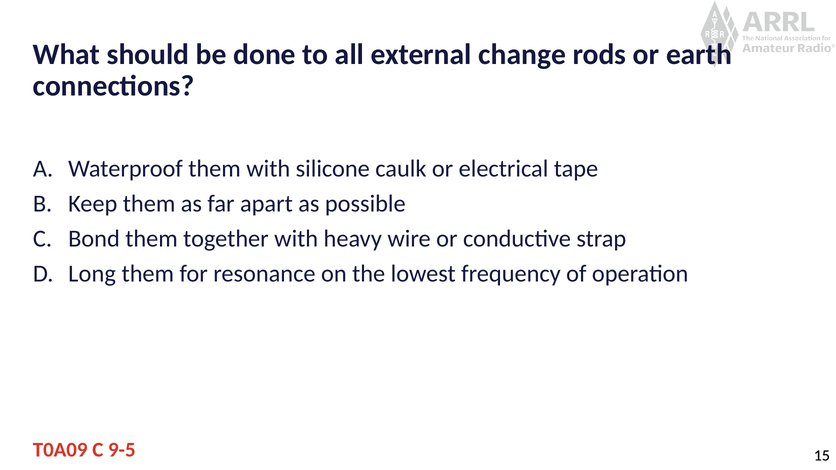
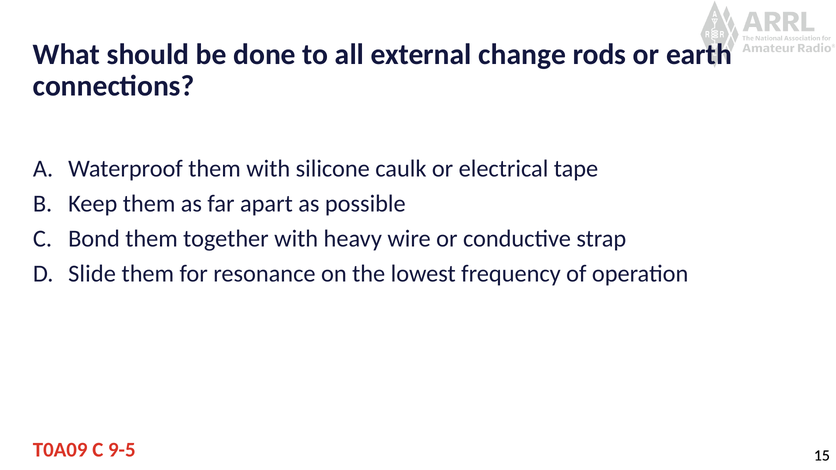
Long: Long -> Slide
